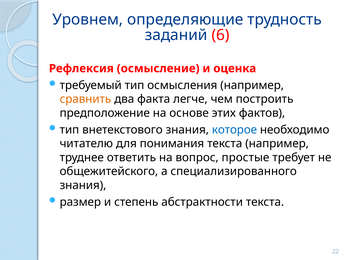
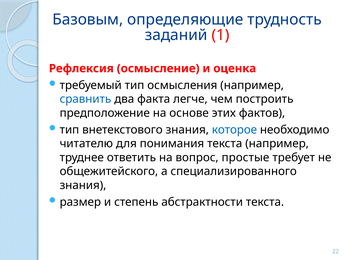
Уровнем: Уровнем -> Базовым
6: 6 -> 1
сравнить colour: orange -> blue
